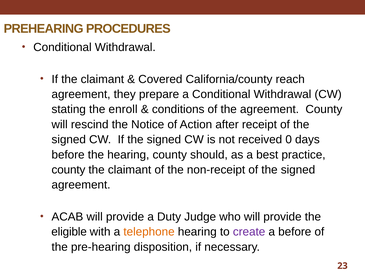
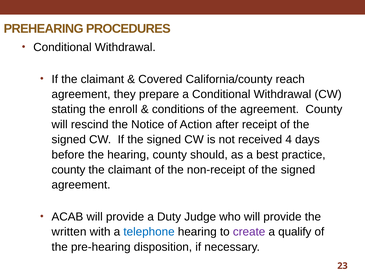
0: 0 -> 4
eligible: eligible -> written
telephone colour: orange -> blue
a before: before -> qualify
